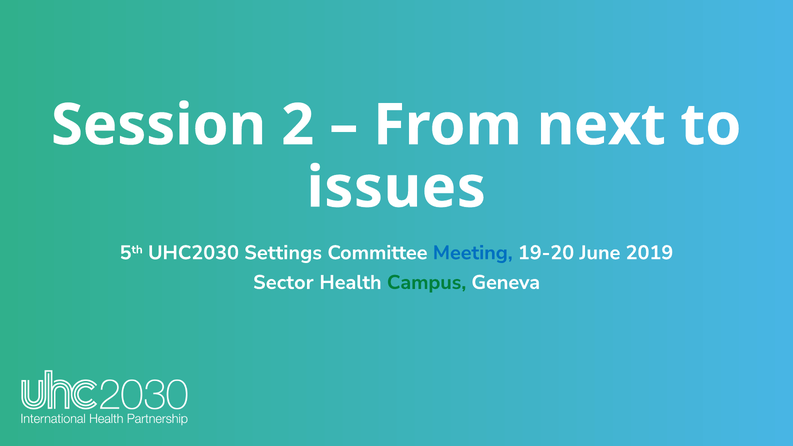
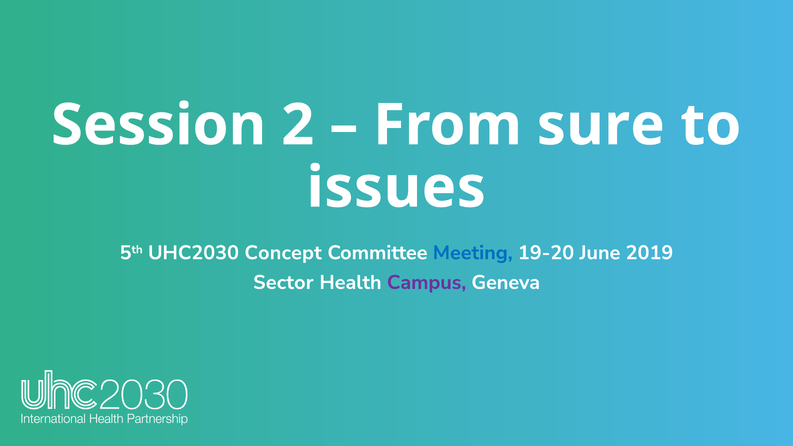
next: next -> sure
Settings: Settings -> Concept
Campus colour: green -> purple
